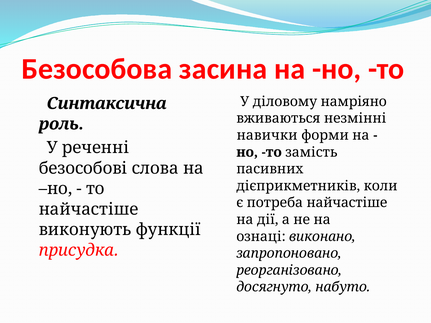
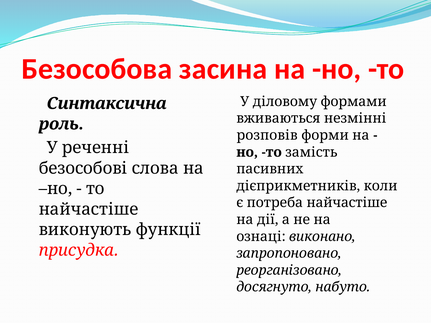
намріяно: намріяно -> формами
навички: навички -> розповів
